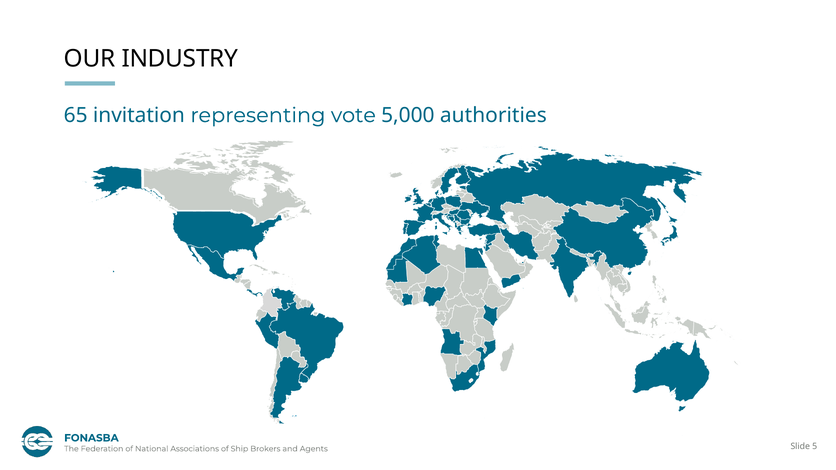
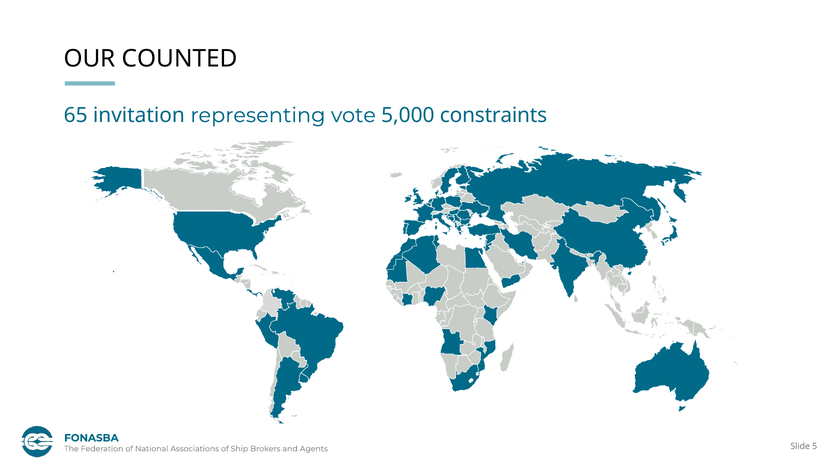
INDUSTRY: INDUSTRY -> COUNTED
authorities: authorities -> constraints
